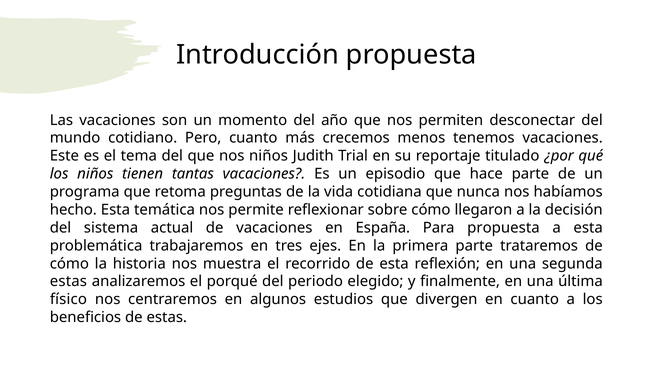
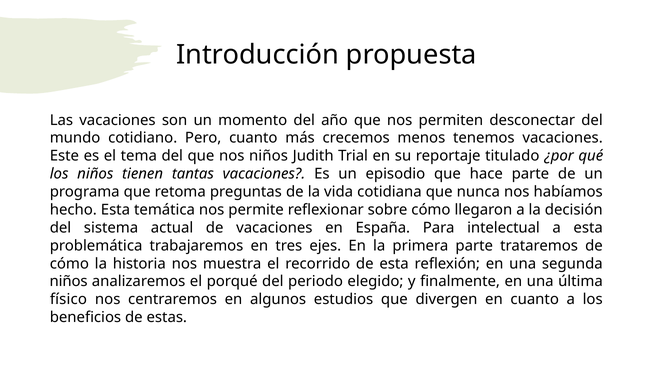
Para propuesta: propuesta -> intelectual
estas at (68, 282): estas -> niños
